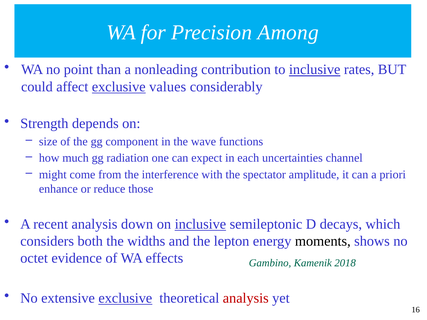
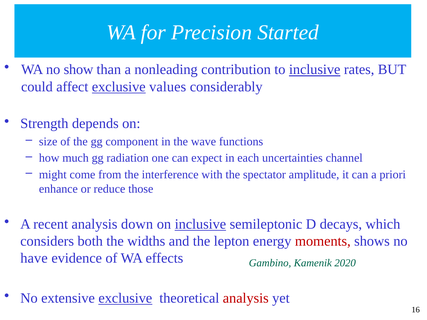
Among: Among -> Started
point: point -> show
moments colour: black -> red
octet: octet -> have
2018: 2018 -> 2020
